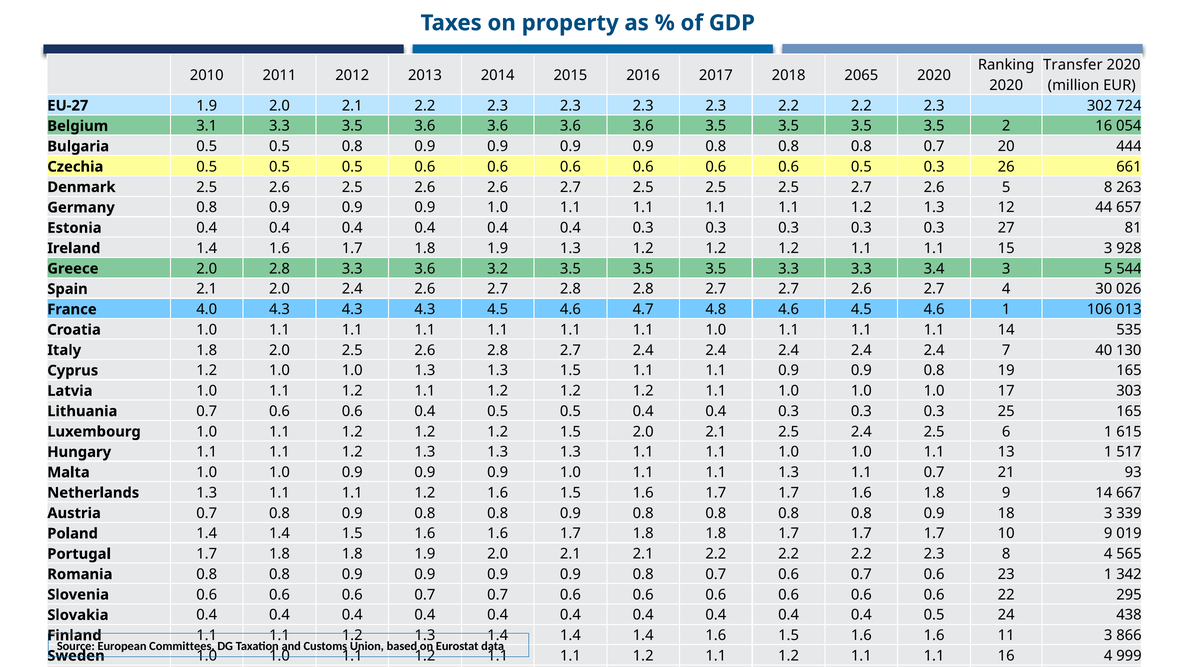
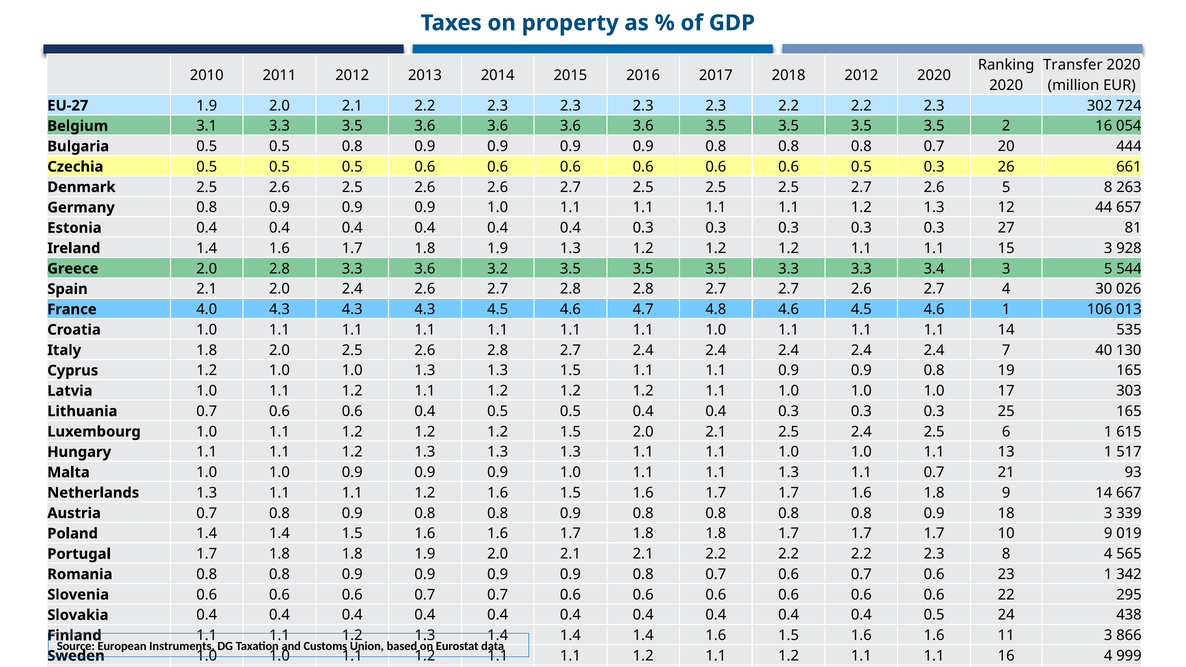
2018 2065: 2065 -> 2012
Committees: Committees -> Instruments
